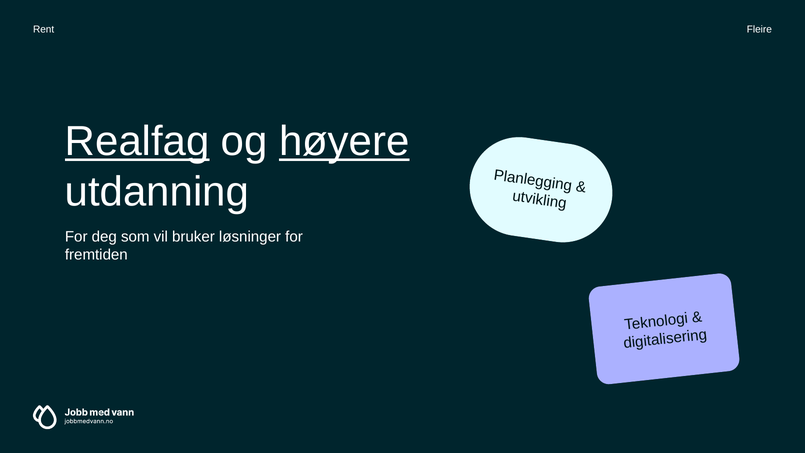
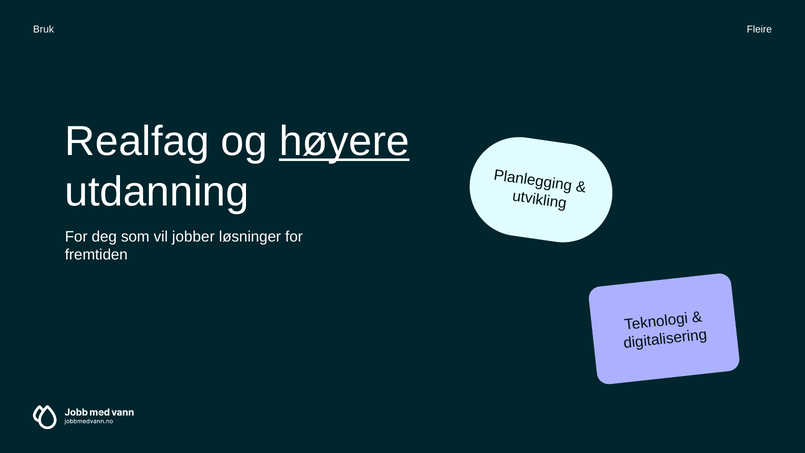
Rent: Rent -> Bruk
Realfag underline: present -> none
bruker: bruker -> jobber
